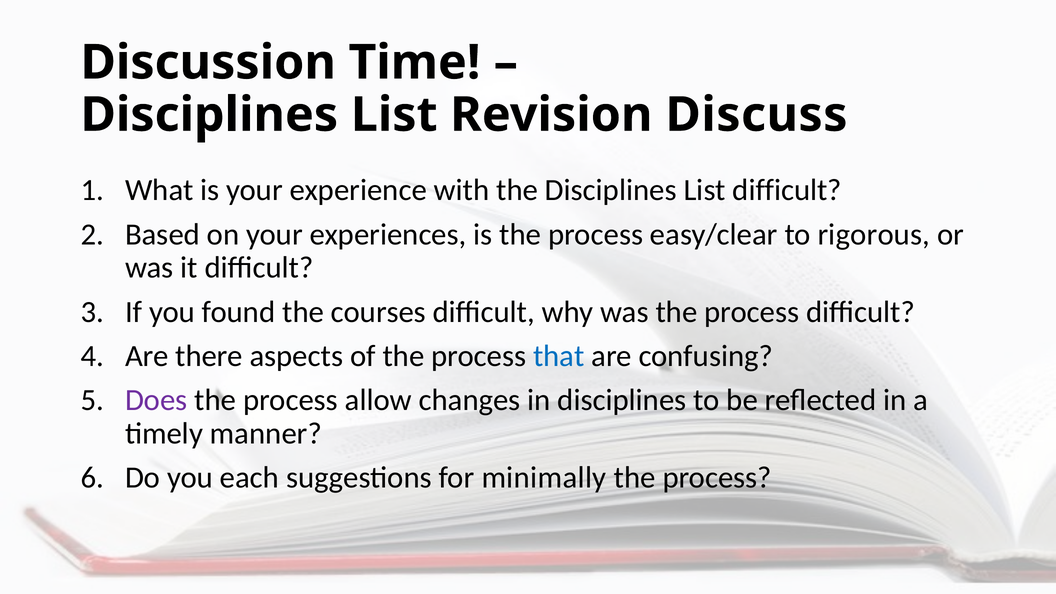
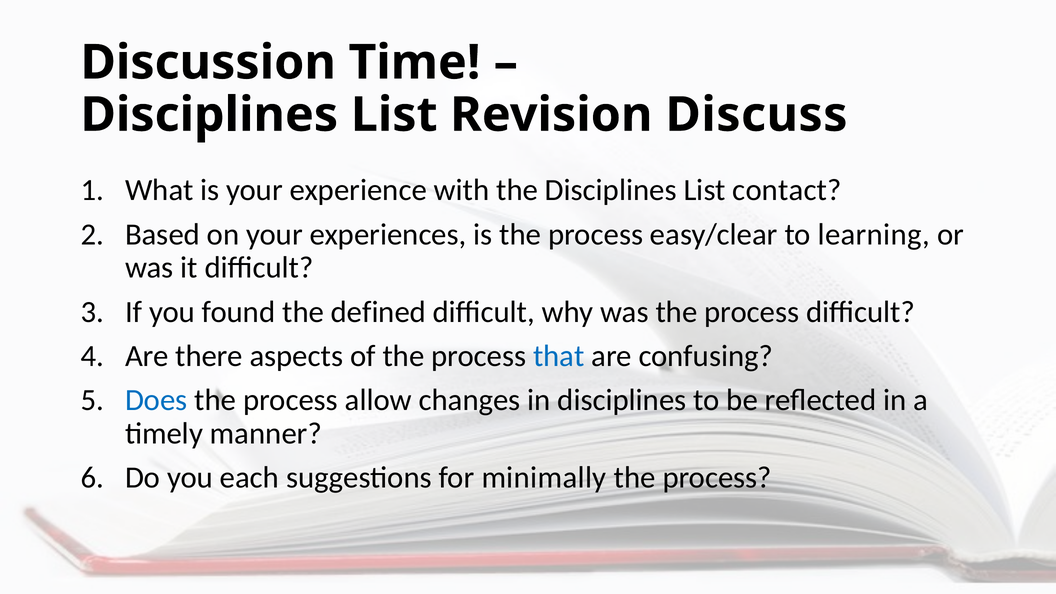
List difficult: difficult -> contact
rigorous: rigorous -> learning
courses: courses -> defined
Does colour: purple -> blue
